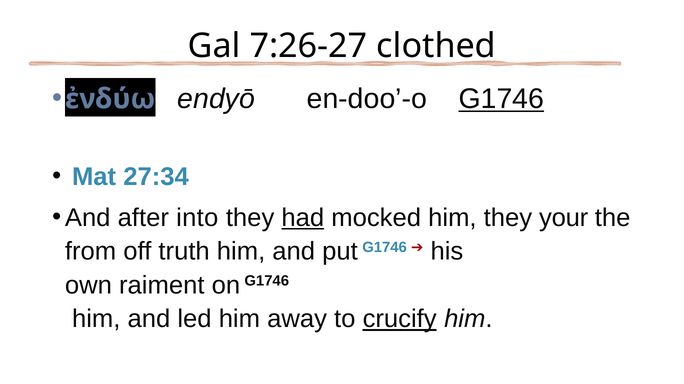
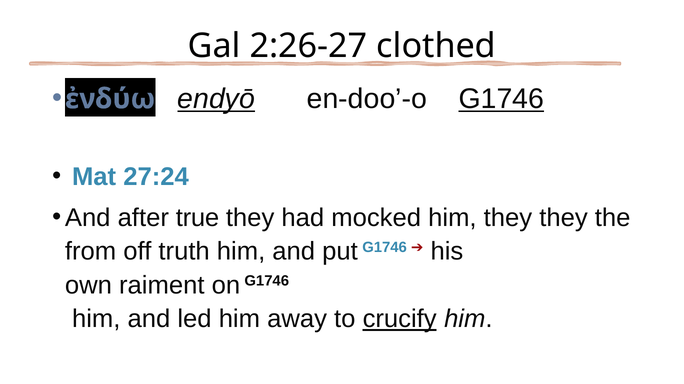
7:26-27: 7:26-27 -> 2:26-27
endyō underline: none -> present
27:34: 27:34 -> 27:24
into: into -> true
had underline: present -> none
they your: your -> they
